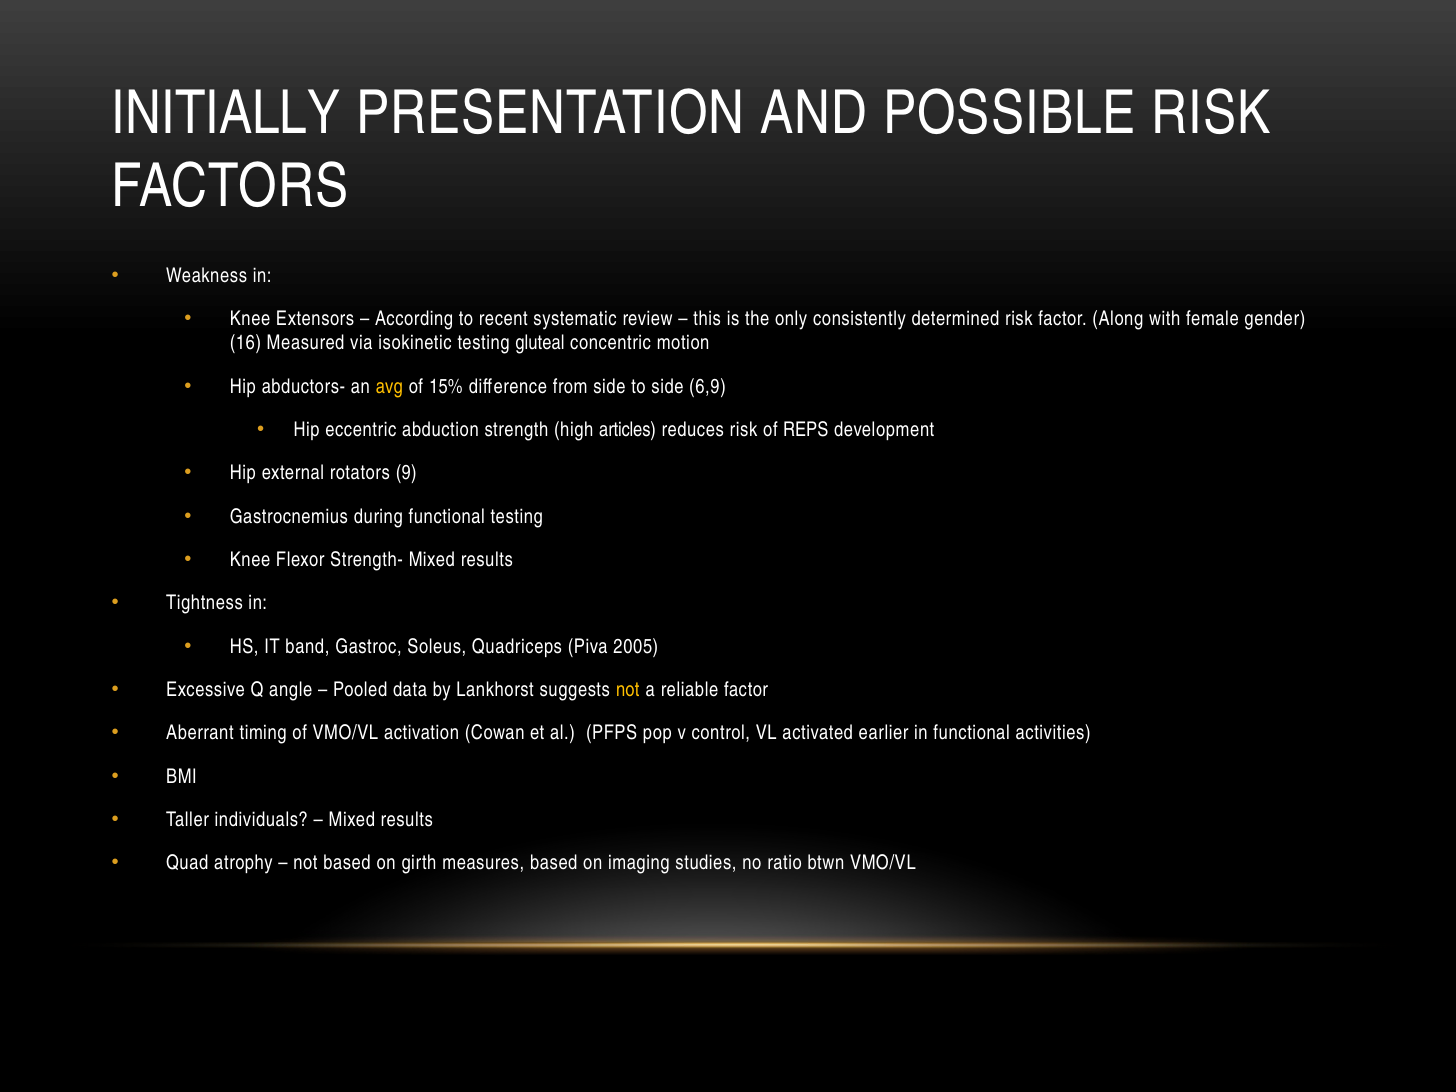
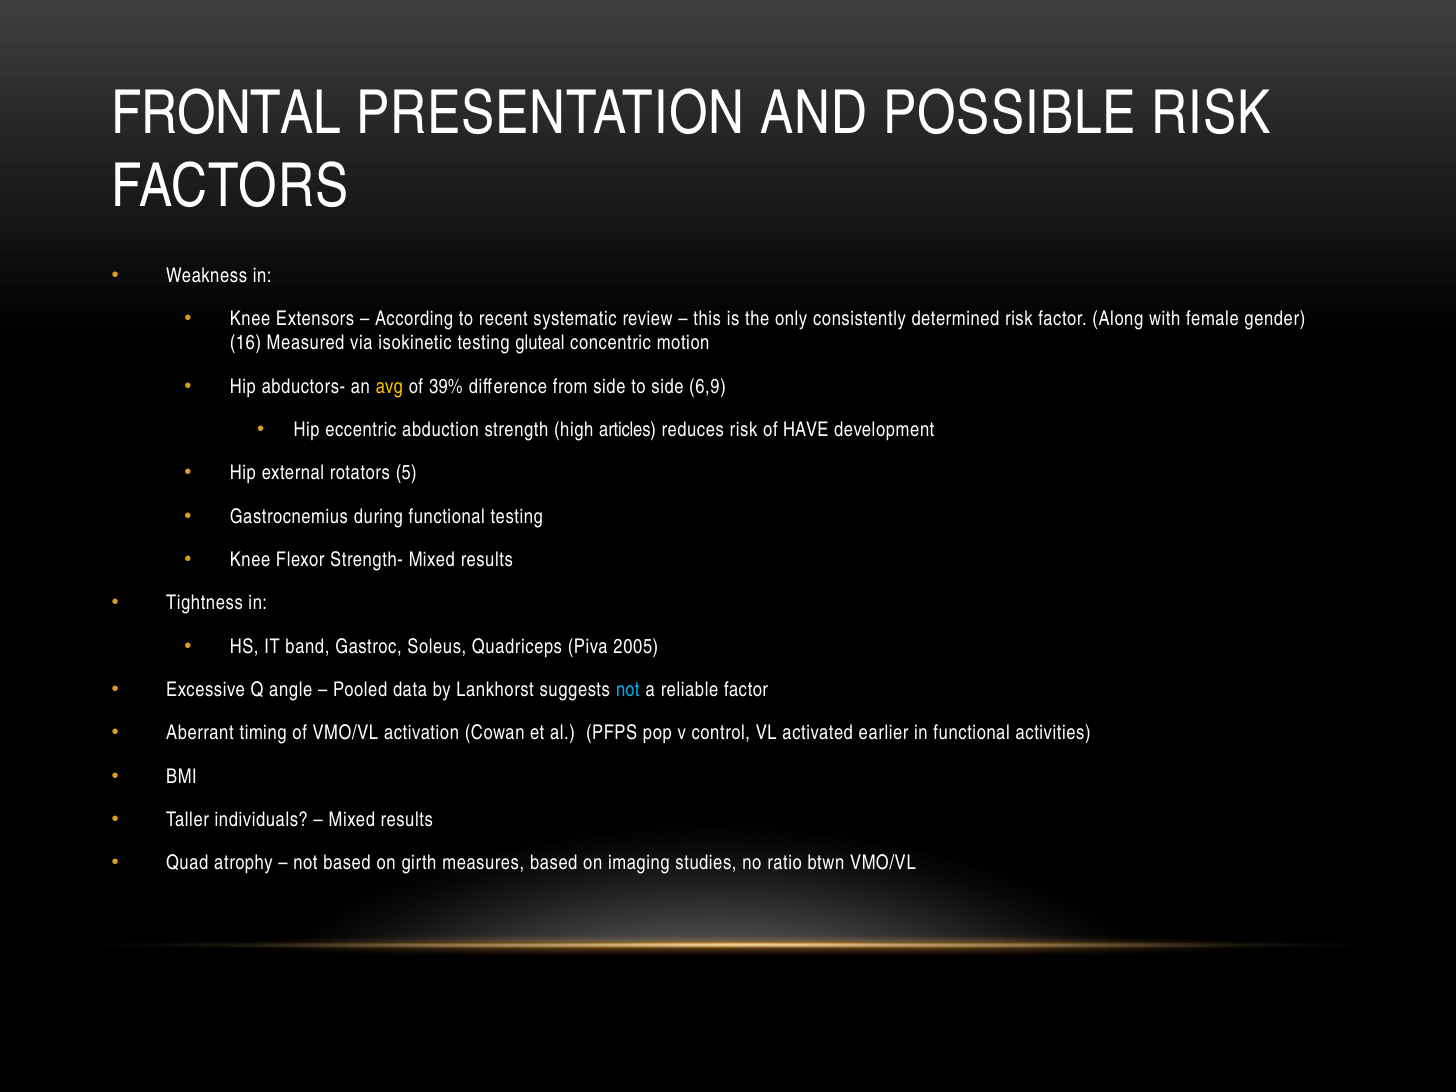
INITIALLY: INITIALLY -> FRONTAL
15%: 15% -> 39%
REPS: REPS -> HAVE
9: 9 -> 5
not at (628, 690) colour: yellow -> light blue
